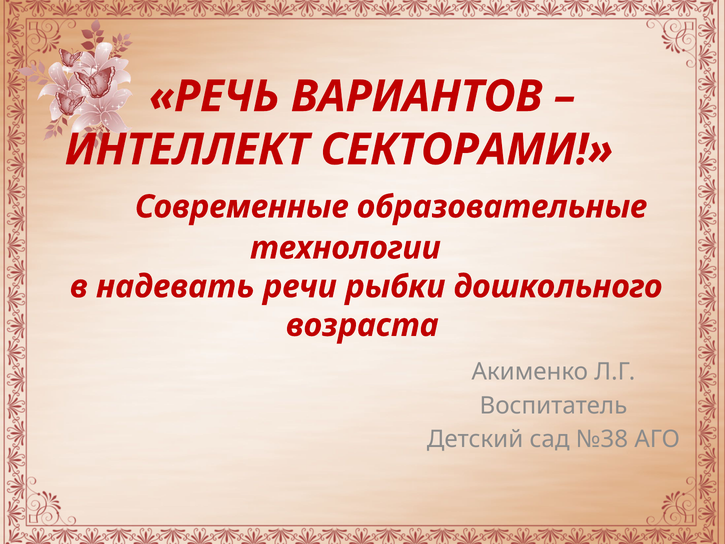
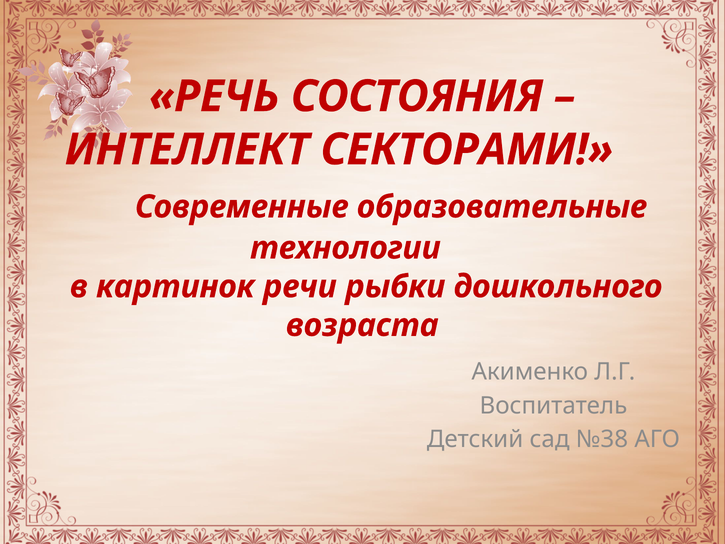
ВАРИАНТОВ: ВАРИАНТОВ -> СОСТОЯНИЯ
надевать: надевать -> картинок
